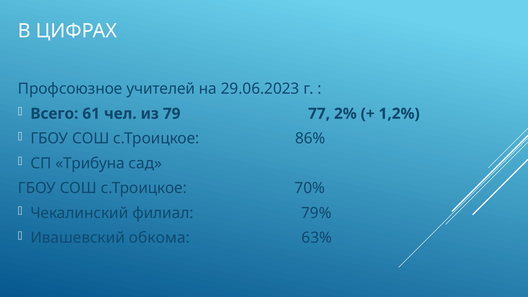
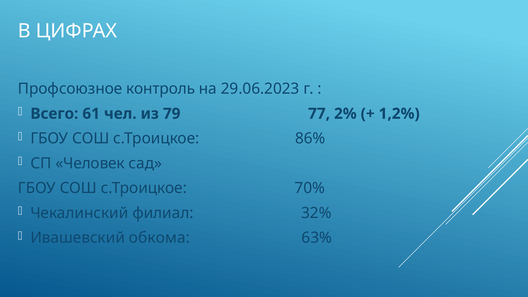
учителей: учителей -> контроль
Трибуна: Трибуна -> Человек
79%: 79% -> 32%
